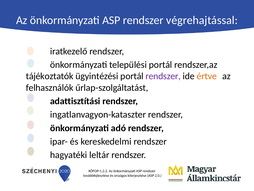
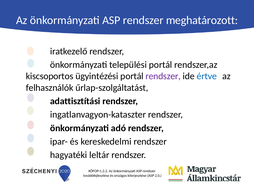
végrehajtással: végrehajtással -> meghatározott
tájékoztatók: tájékoztatók -> kiscsoportos
értve colour: orange -> blue
